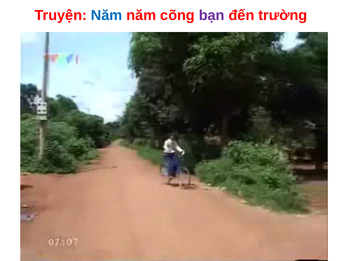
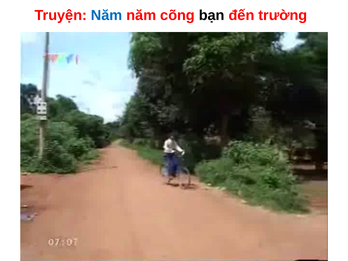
bạn colour: purple -> black
